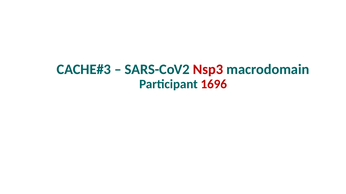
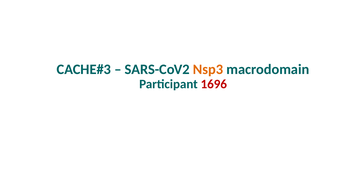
Nsp3 colour: red -> orange
